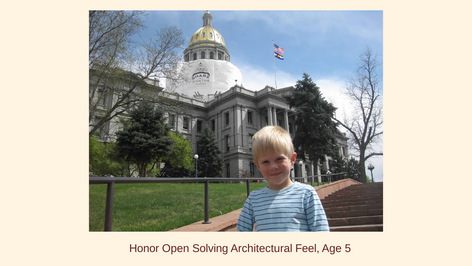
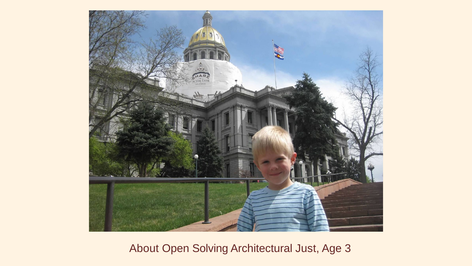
Honor: Honor -> About
Feel: Feel -> Just
5: 5 -> 3
